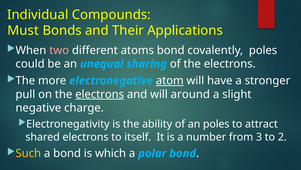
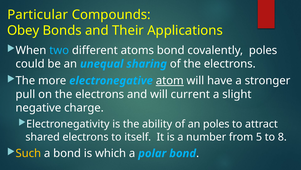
Individual: Individual -> Particular
Must: Must -> Obey
two colour: pink -> light blue
electrons at (100, 94) underline: present -> none
around: around -> current
3: 3 -> 5
2: 2 -> 8
